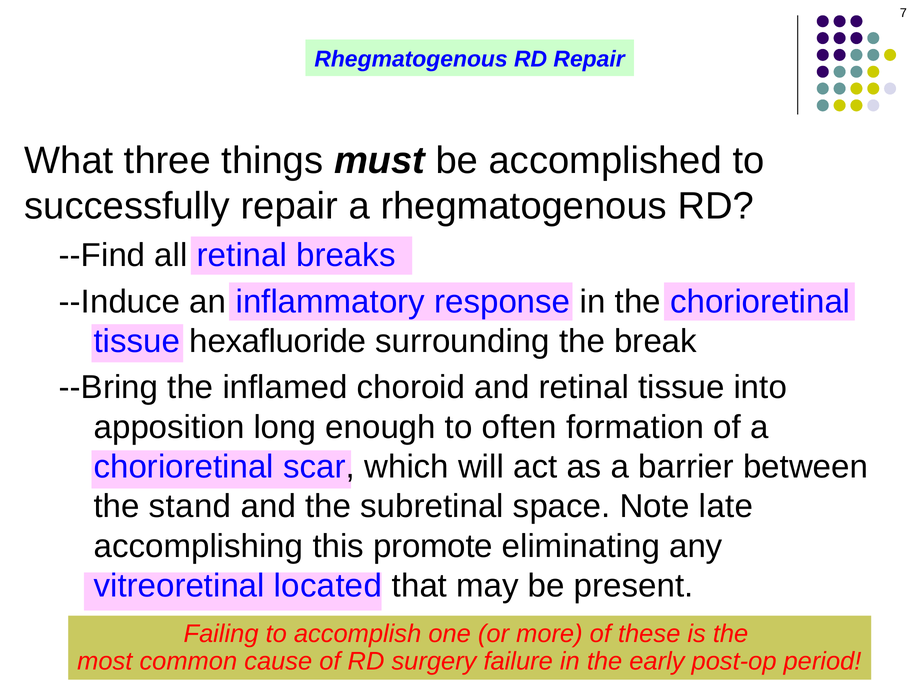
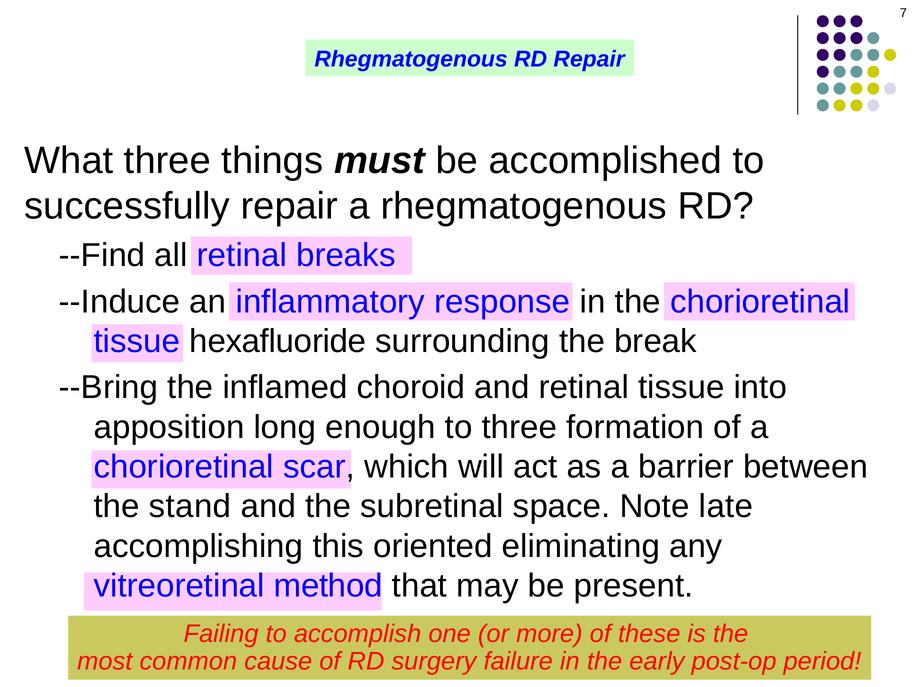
to often: often -> three
promote: promote -> oriented
located: located -> method
